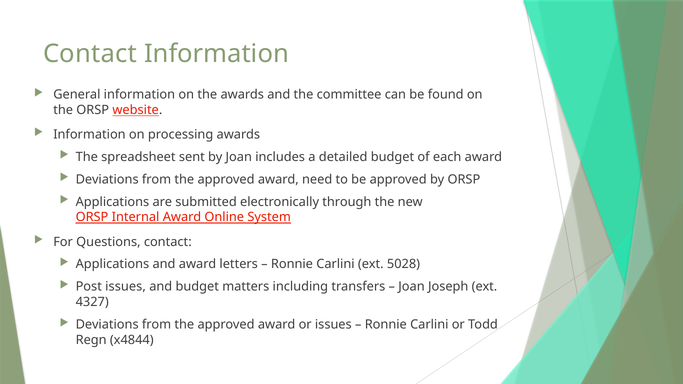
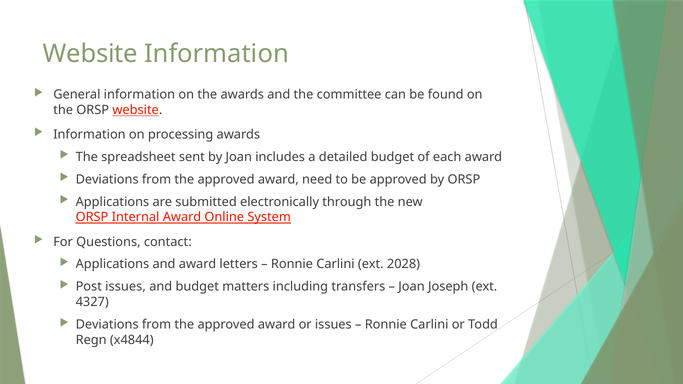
Contact at (90, 54): Contact -> Website
5028: 5028 -> 2028
